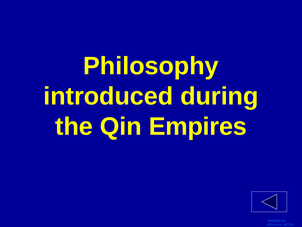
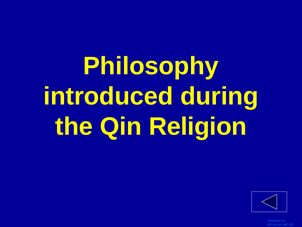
Empires: Empires -> Religion
